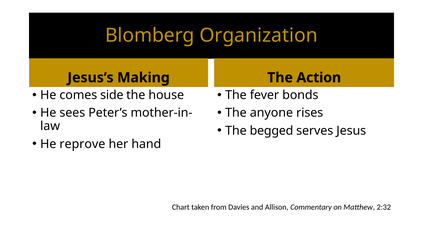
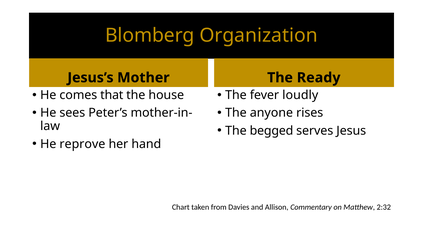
Making: Making -> Mother
Action: Action -> Ready
side: side -> that
bonds: bonds -> loudly
